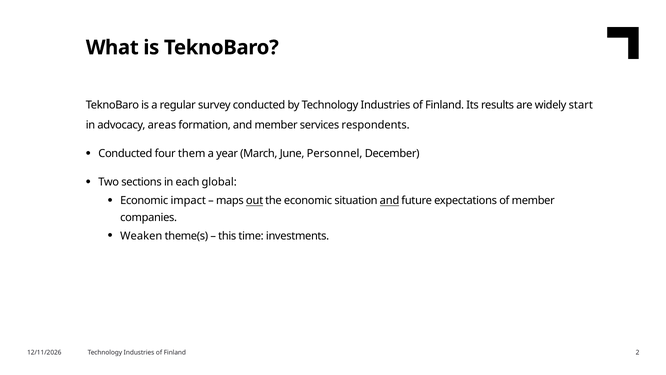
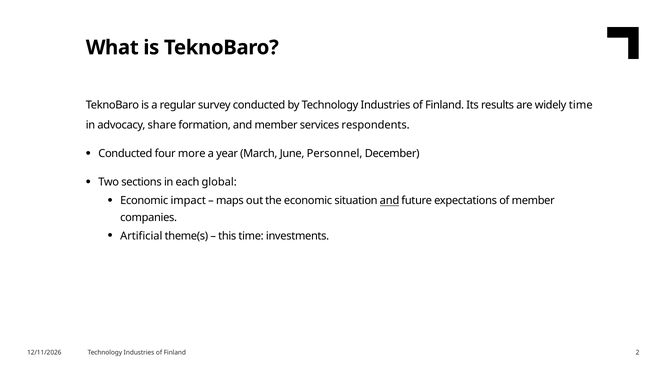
widely start: start -> time
areas: areas -> share
them: them -> more
out underline: present -> none
Weaken: Weaken -> Artificial
